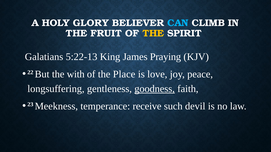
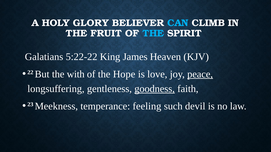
THE at (153, 33) colour: yellow -> light blue
5:22-13: 5:22-13 -> 5:22-22
Praying: Praying -> Heaven
Place: Place -> Hope
peace underline: none -> present
receive: receive -> feeling
